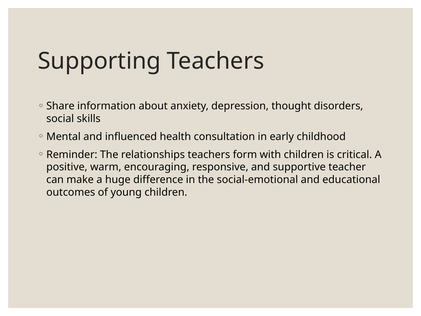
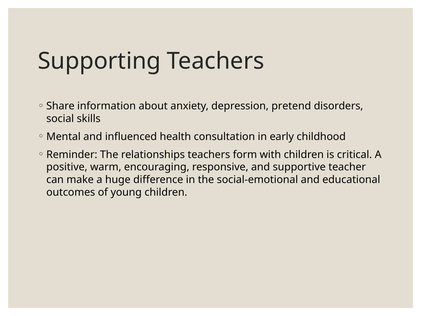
thought: thought -> pretend
